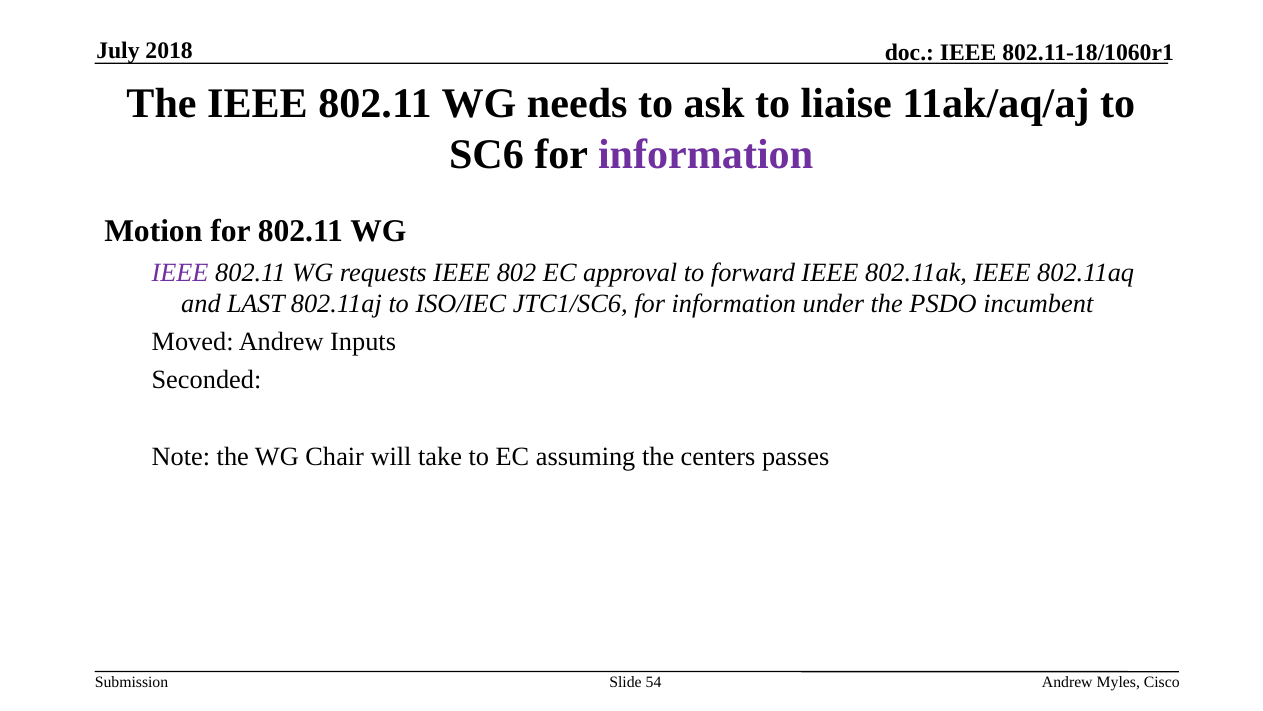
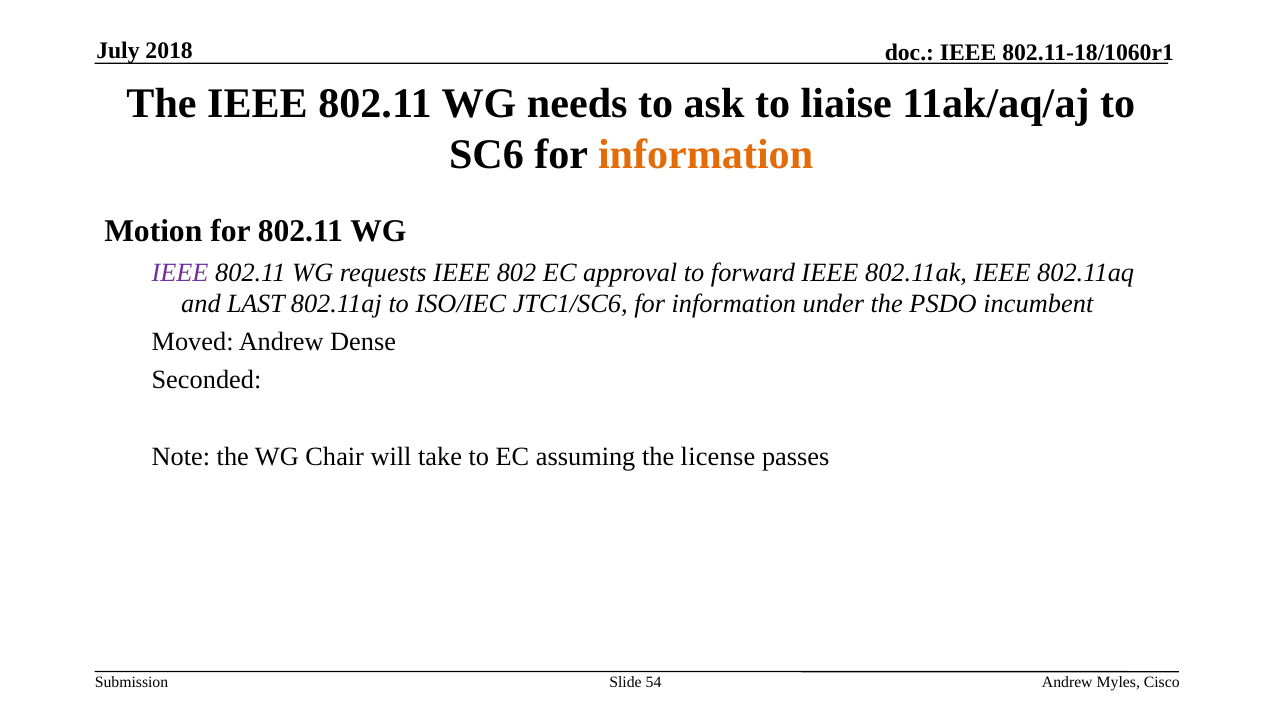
information at (706, 154) colour: purple -> orange
Inputs: Inputs -> Dense
centers: centers -> license
